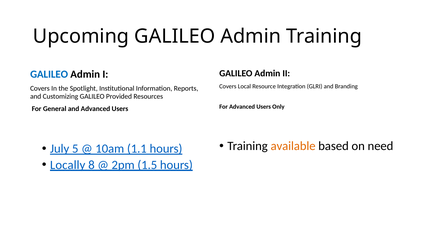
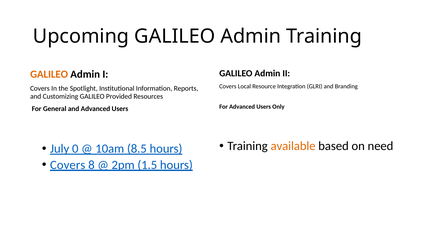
GALILEO at (49, 74) colour: blue -> orange
5: 5 -> 0
1.1: 1.1 -> 8.5
Locally at (68, 165): Locally -> Covers
